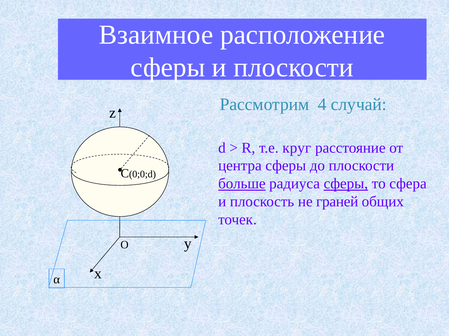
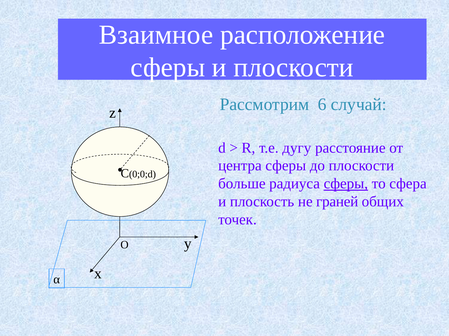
4: 4 -> 6
круг: круг -> дугу
больше underline: present -> none
